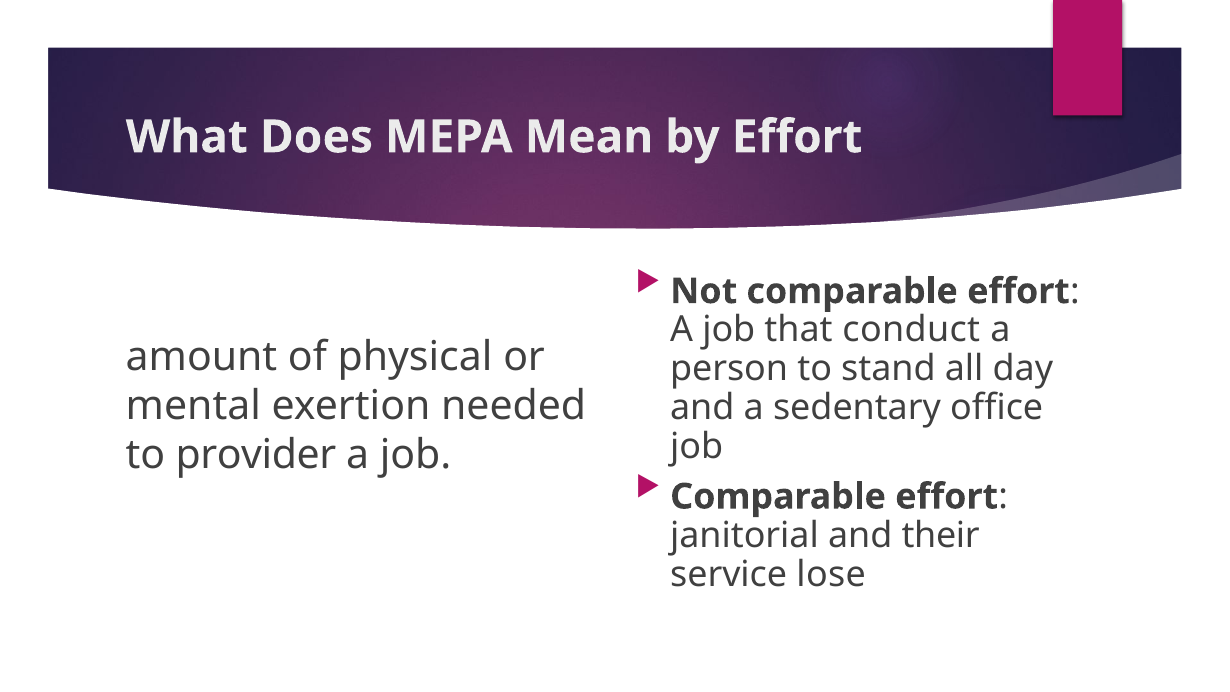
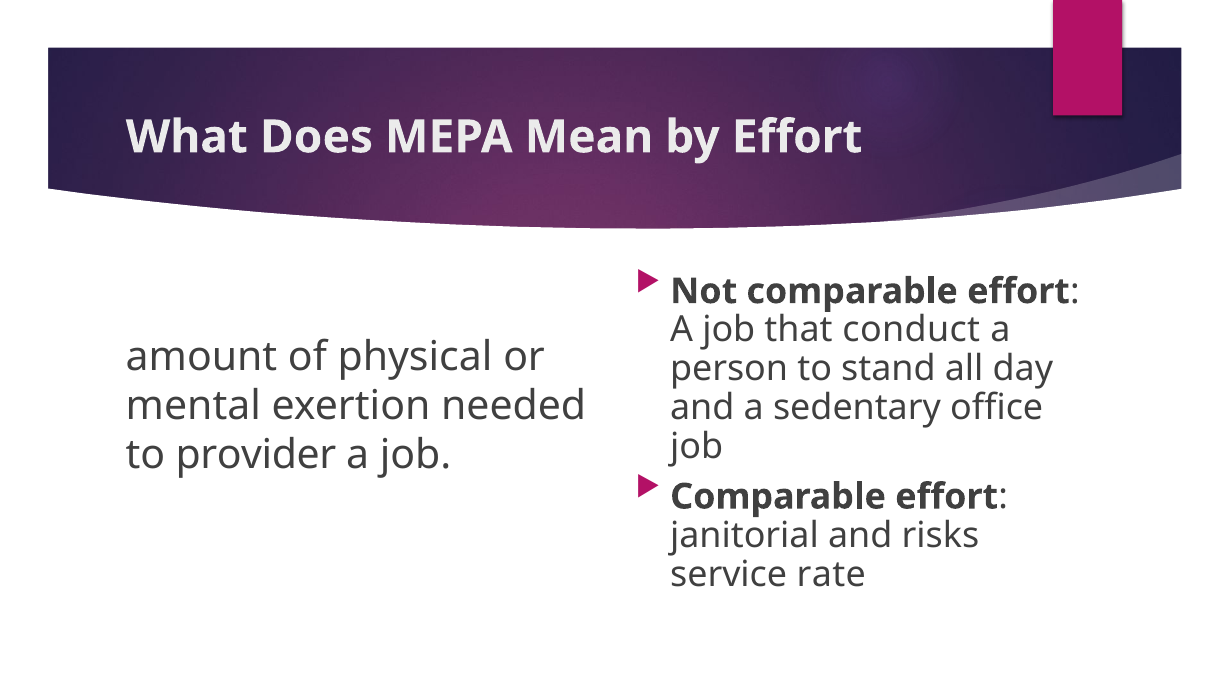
their: their -> risks
lose: lose -> rate
